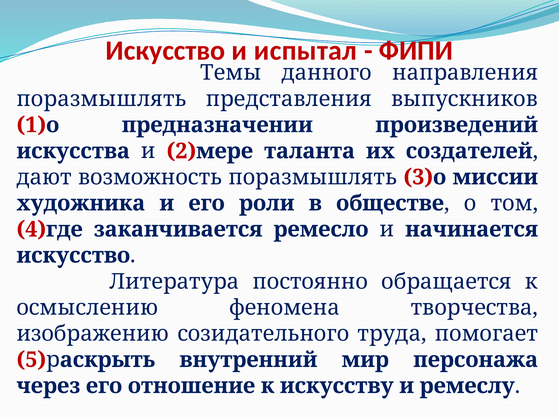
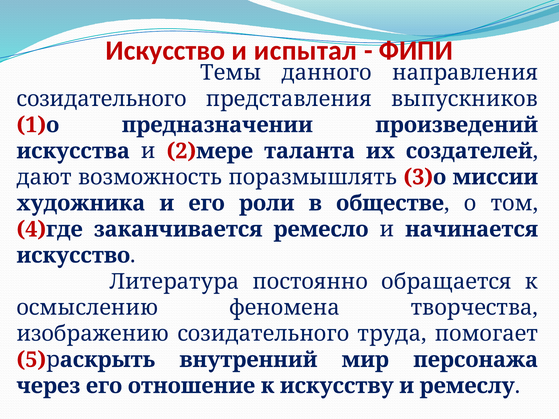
поразмышлять at (101, 99): поразмышлять -> созидательного
